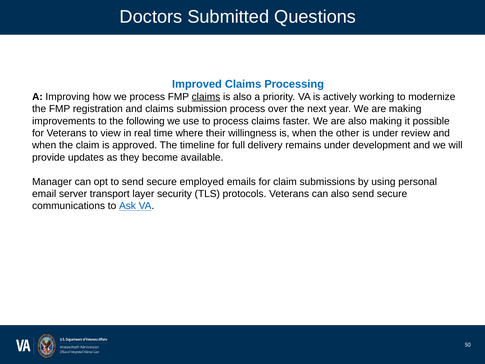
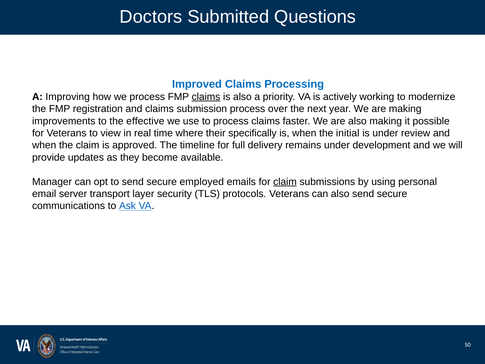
following: following -> effective
willingness: willingness -> specifically
other: other -> initial
claim at (285, 182) underline: none -> present
